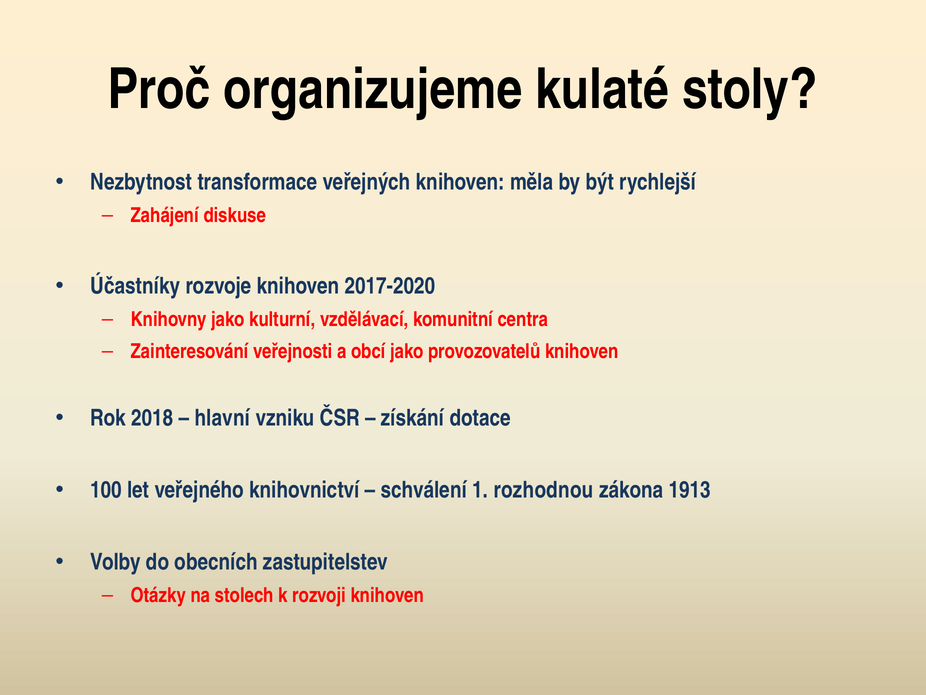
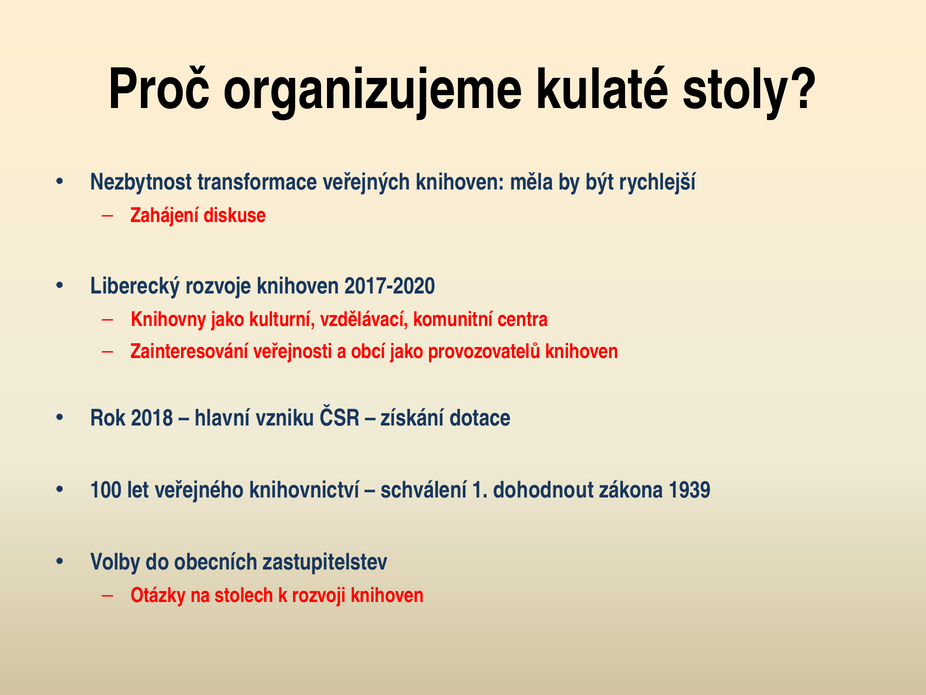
Účastníky: Účastníky -> Liberecký
rozhodnou: rozhodnou -> dohodnout
1913: 1913 -> 1939
